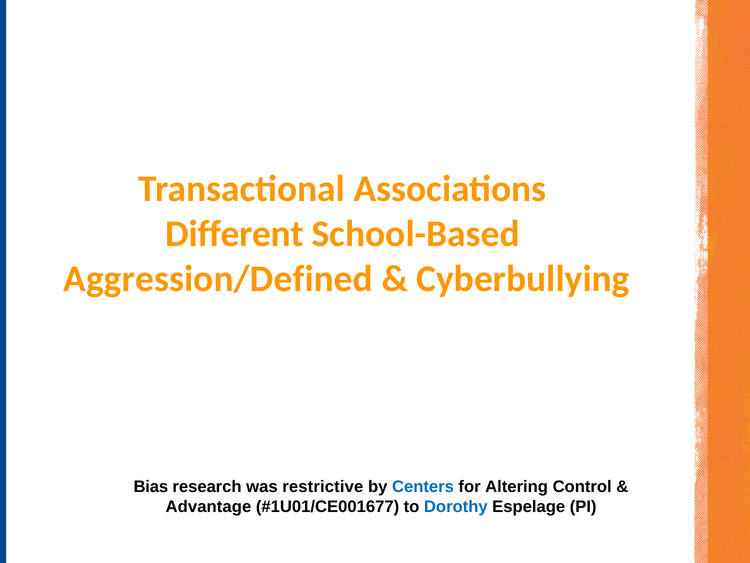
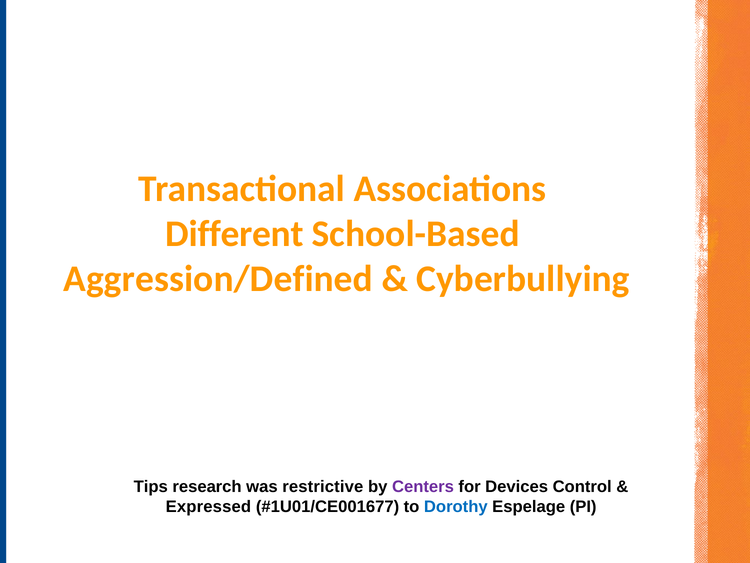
Bias: Bias -> Tips
Centers colour: blue -> purple
Altering: Altering -> Devices
Advantage: Advantage -> Expressed
